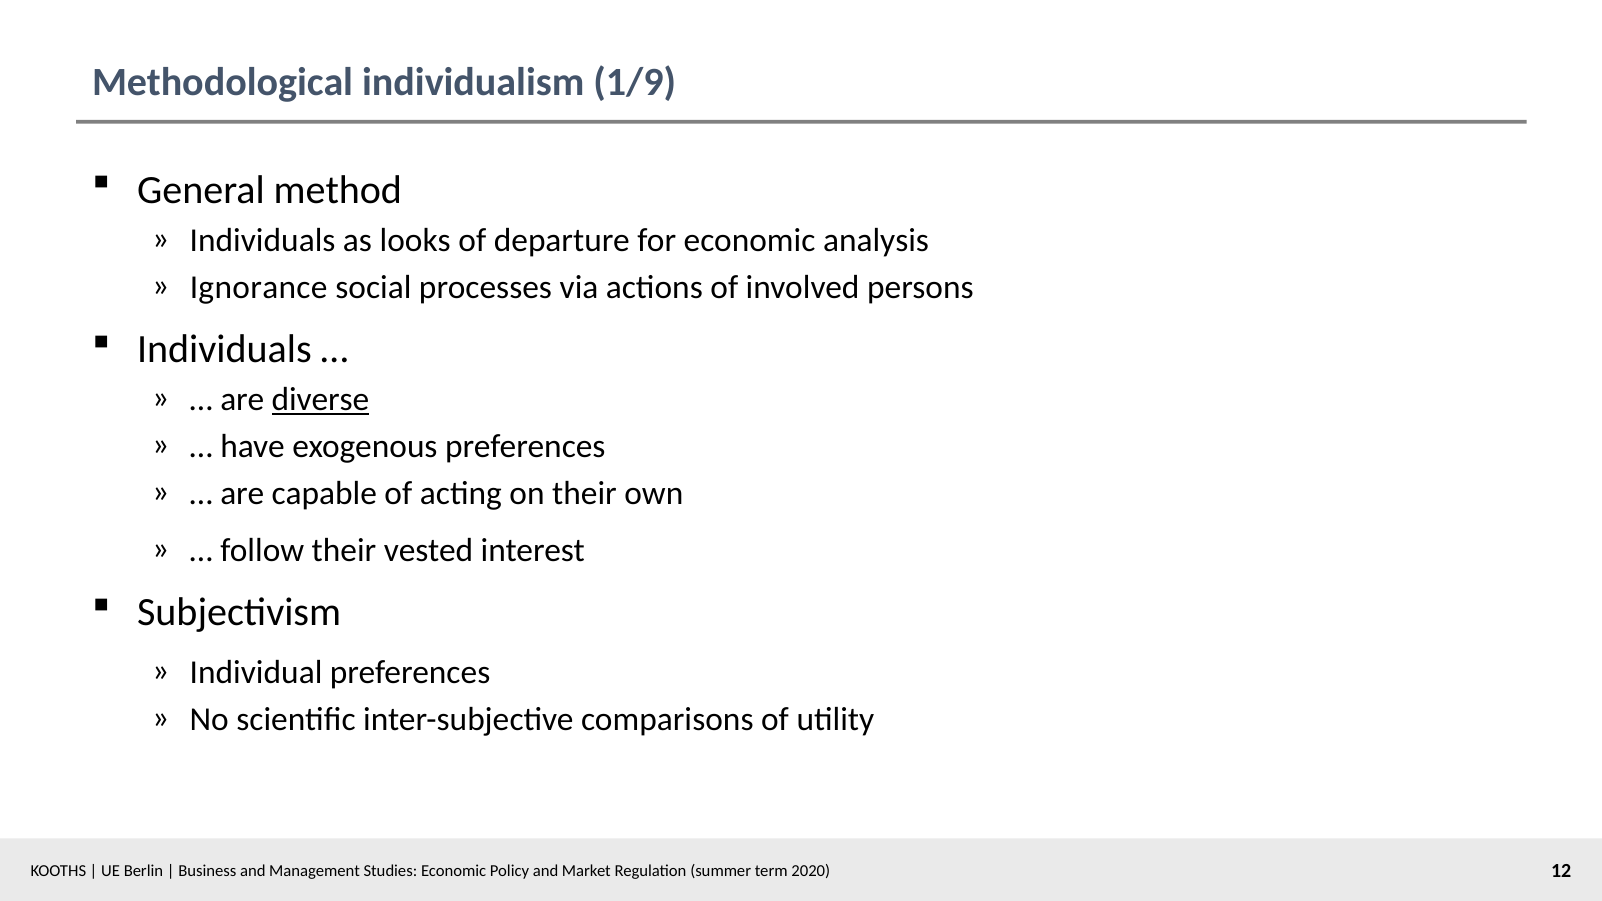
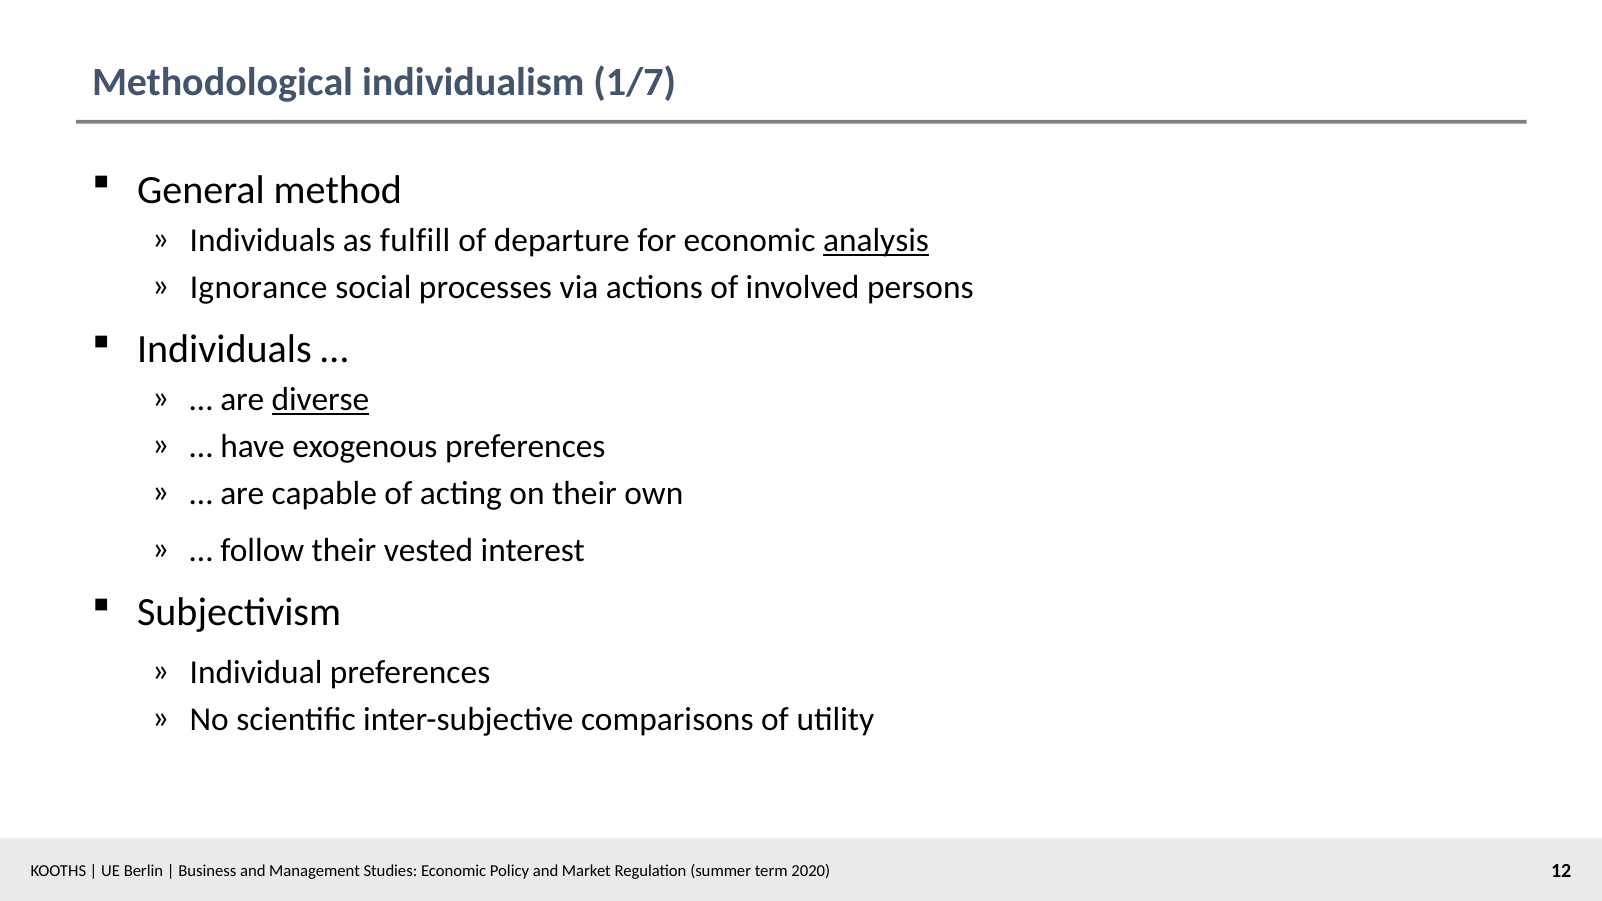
1/9: 1/9 -> 1/7
looks: looks -> fulfill
analysis underline: none -> present
